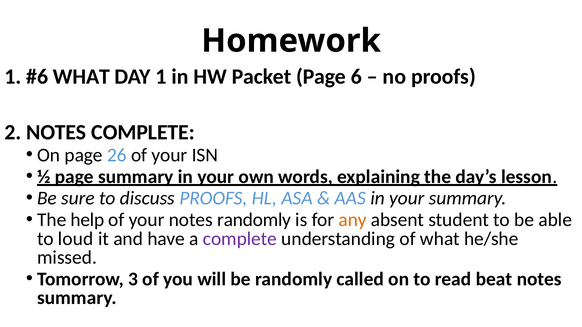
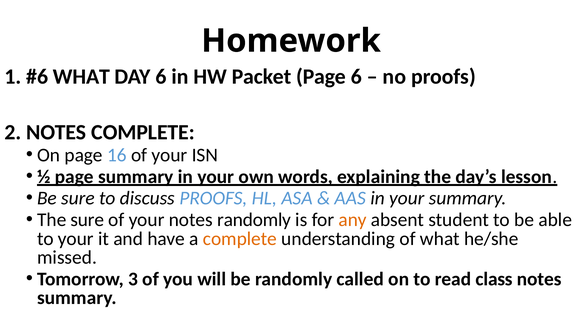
DAY 1: 1 -> 6
26: 26 -> 16
The help: help -> sure
to loud: loud -> your
complete at (240, 239) colour: purple -> orange
beat: beat -> class
